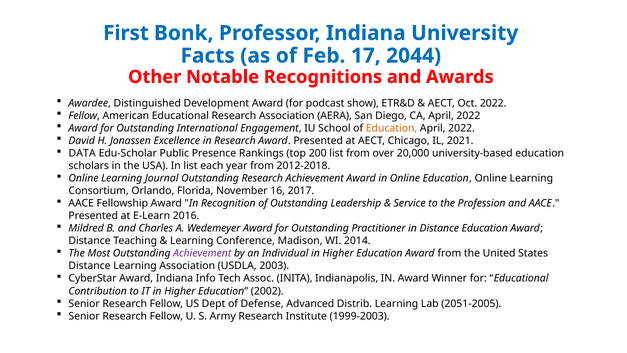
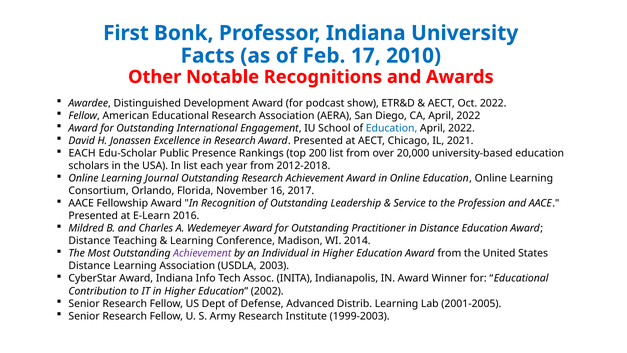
2044: 2044 -> 2010
Education at (392, 128) colour: orange -> blue
DATA at (82, 153): DATA -> EACH
2051-2005: 2051-2005 -> 2001-2005
